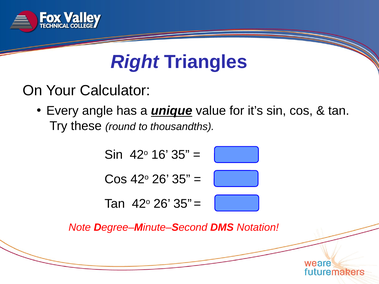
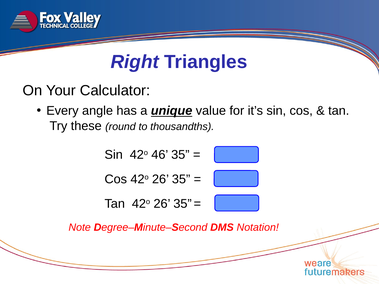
16: 16 -> 46
